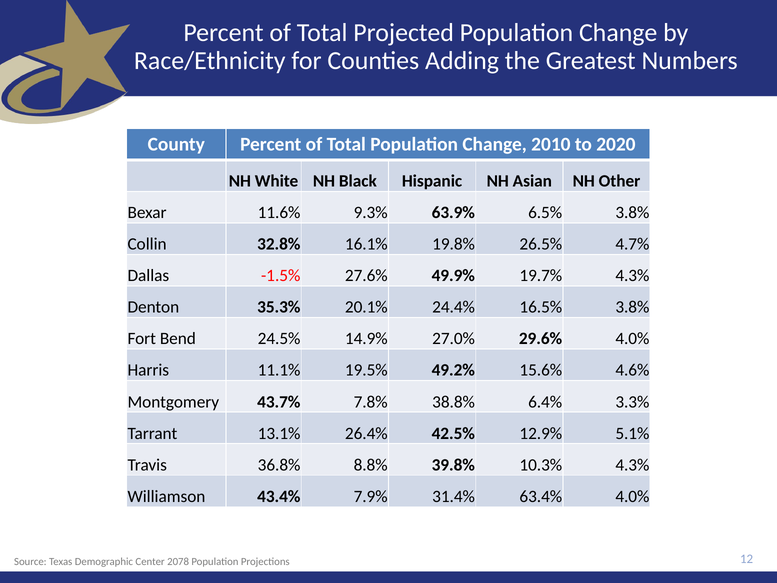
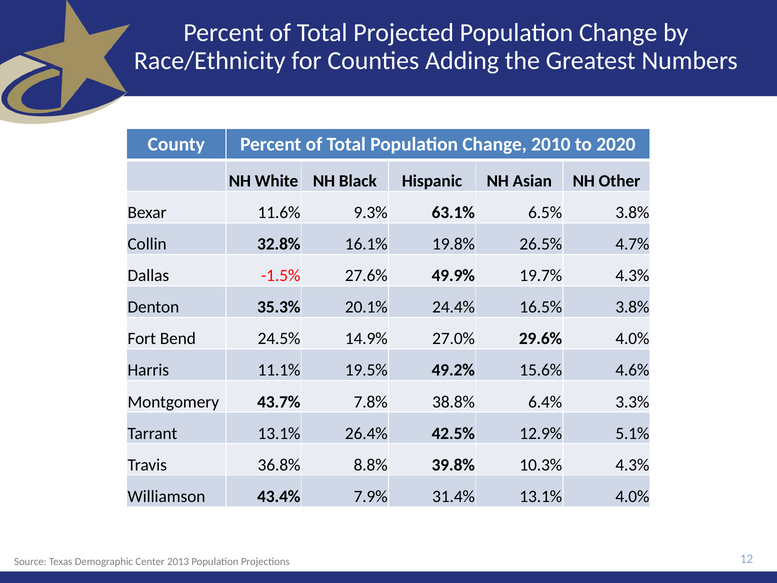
63.9%: 63.9% -> 63.1%
31.4% 63.4%: 63.4% -> 13.1%
2078: 2078 -> 2013
